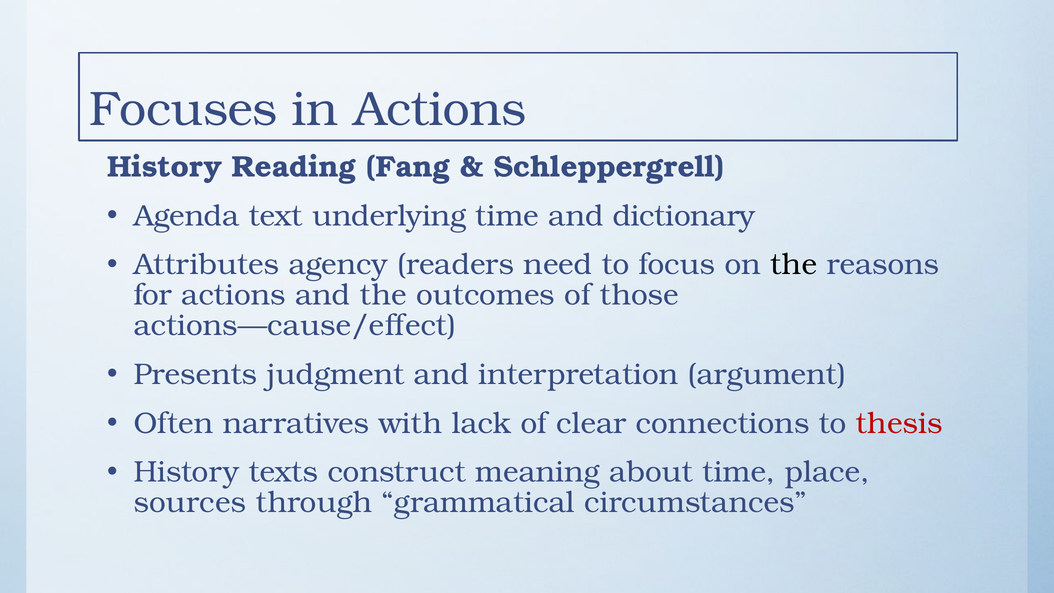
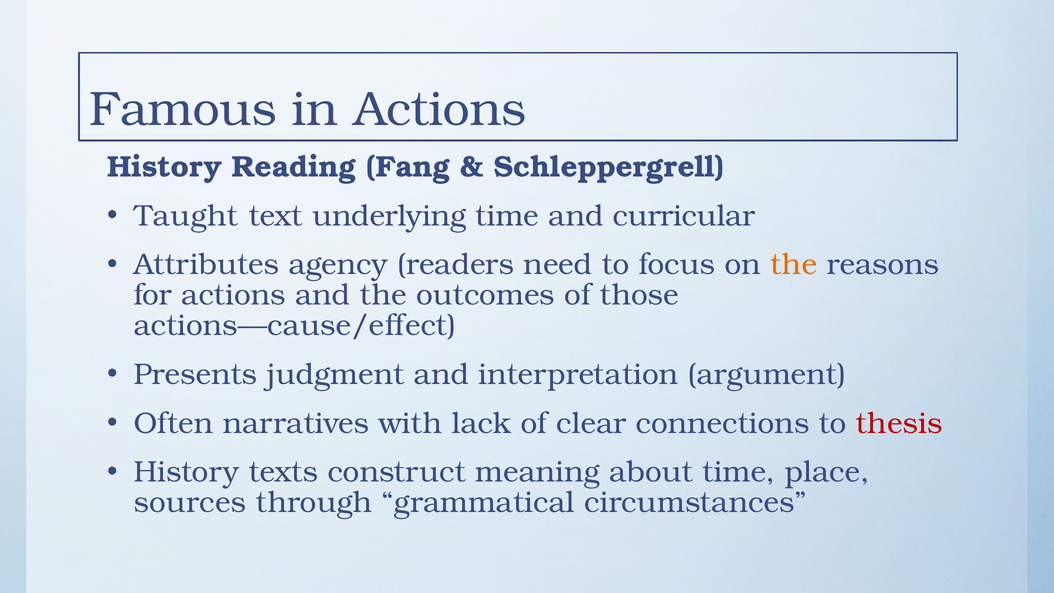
Focuses: Focuses -> Famous
Agenda: Agenda -> Taught
dictionary: dictionary -> curricular
the at (794, 265) colour: black -> orange
